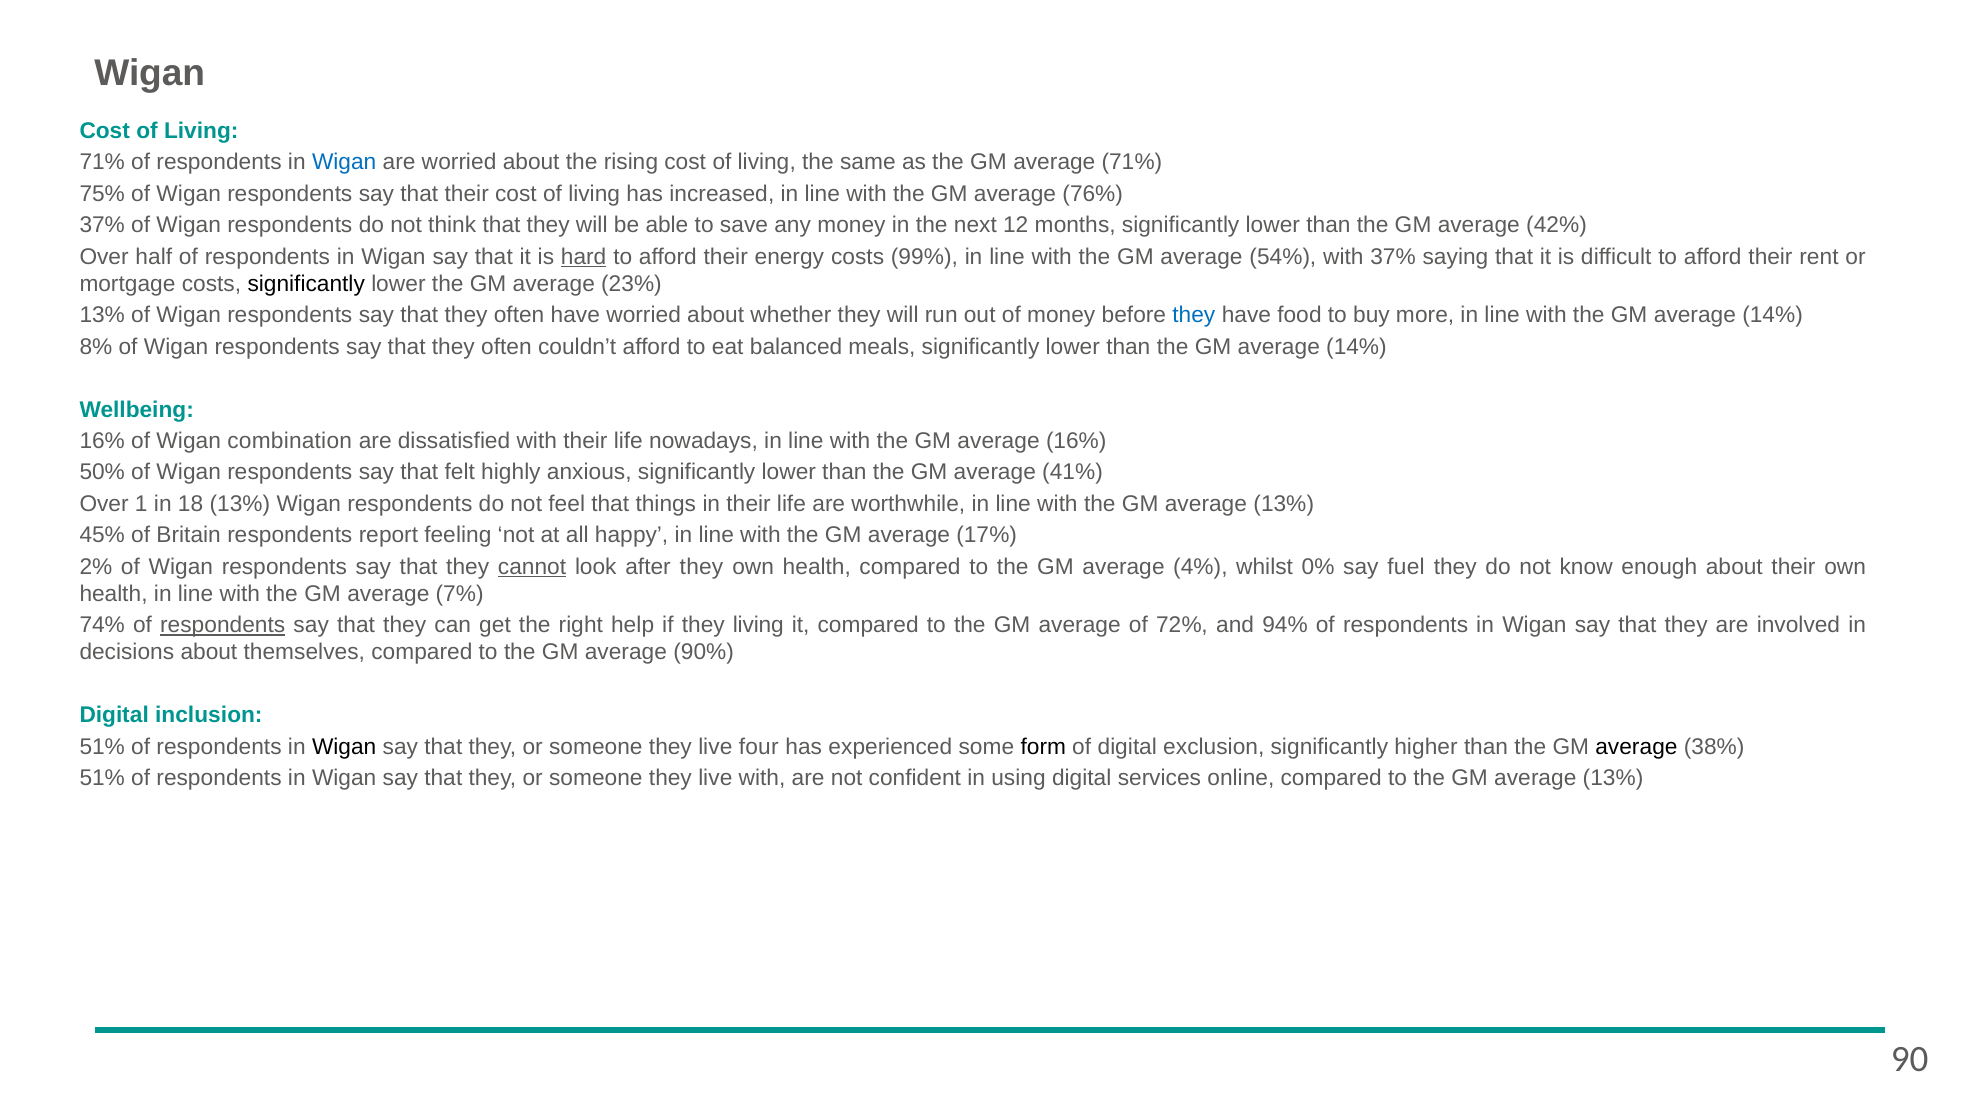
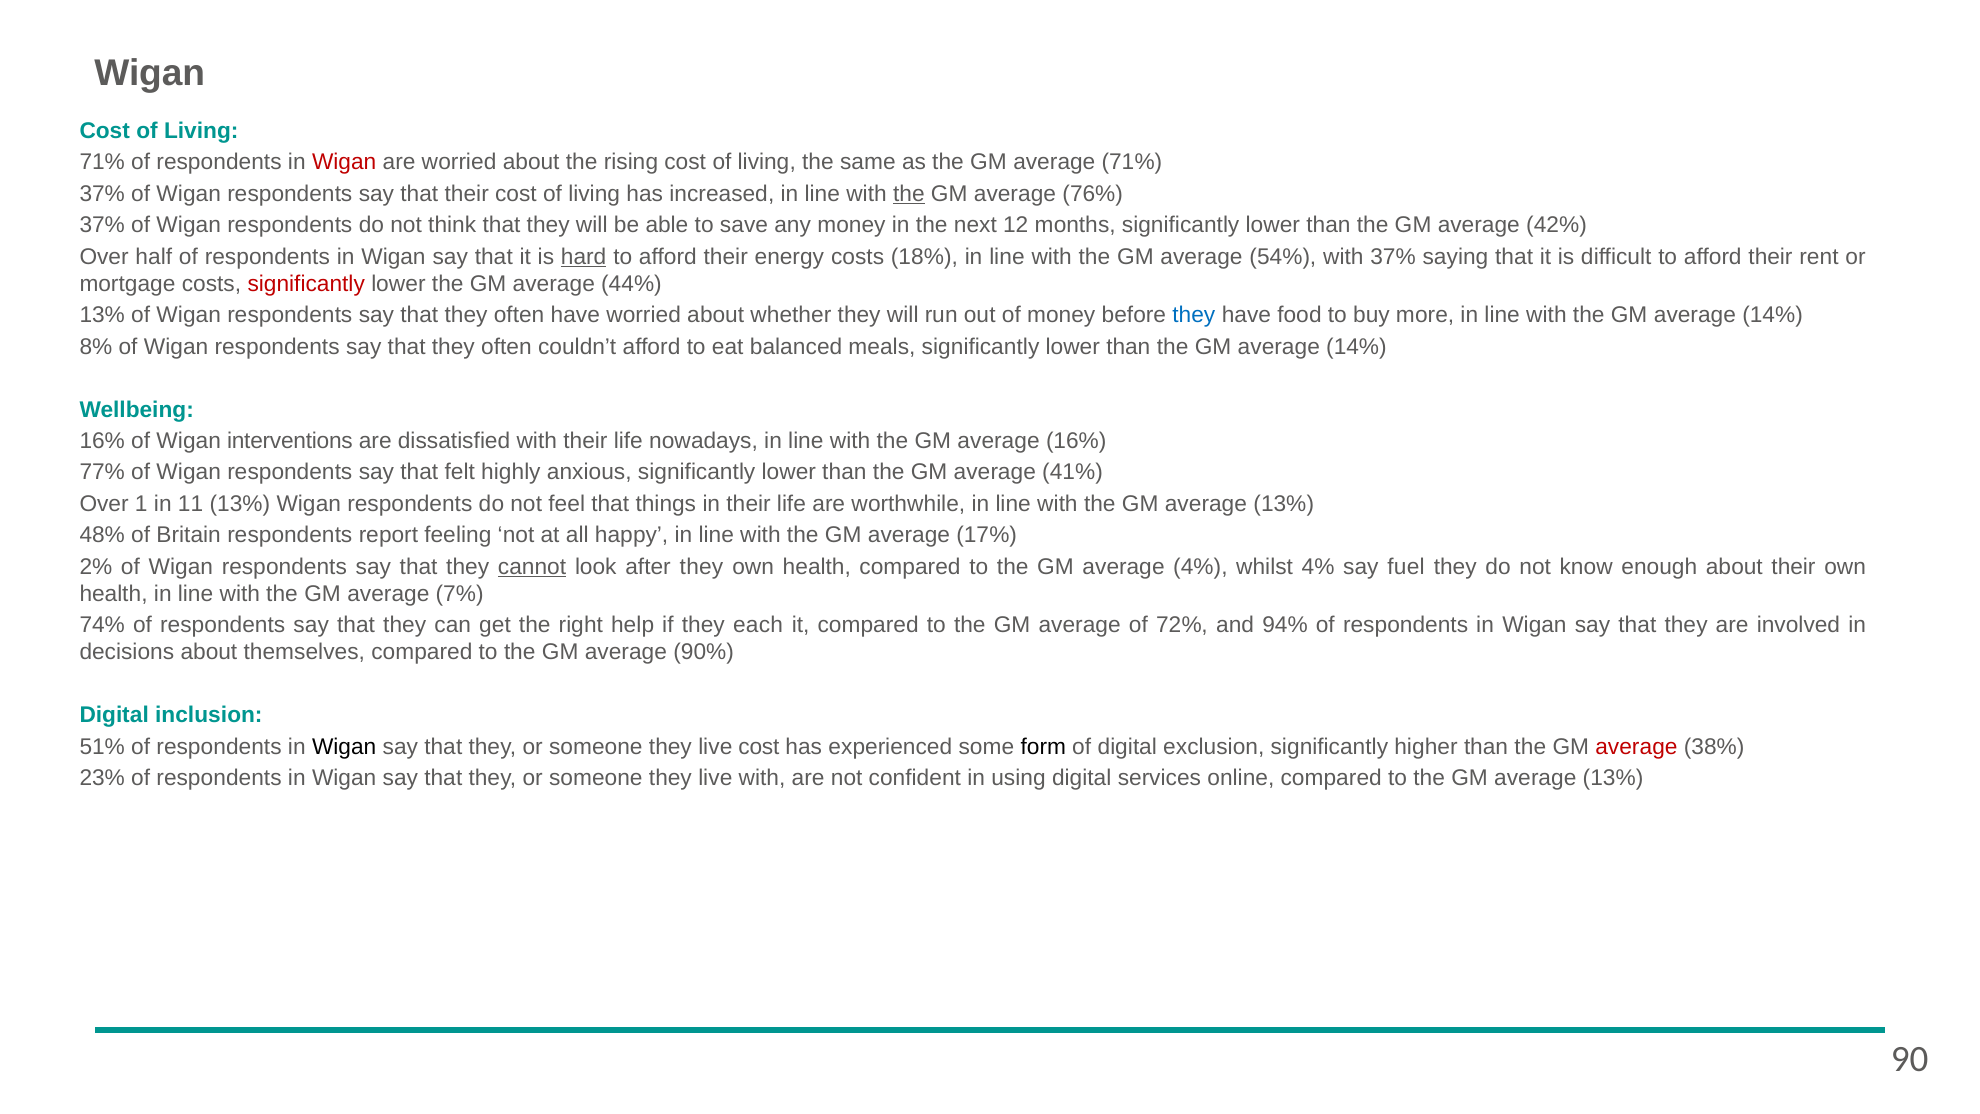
Wigan at (344, 162) colour: blue -> red
75% at (102, 194): 75% -> 37%
the at (909, 194) underline: none -> present
99%: 99% -> 18%
significantly at (306, 284) colour: black -> red
23%: 23% -> 44%
combination: combination -> interventions
50%: 50% -> 77%
18: 18 -> 11
45%: 45% -> 48%
whilst 0%: 0% -> 4%
respondents at (223, 625) underline: present -> none
they living: living -> each
live four: four -> cost
average at (1636, 746) colour: black -> red
51% at (102, 778): 51% -> 23%
